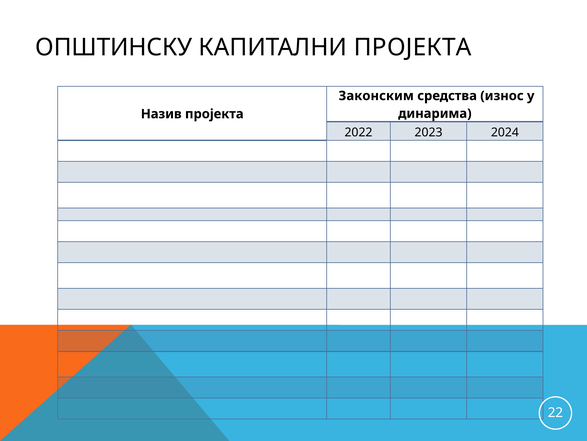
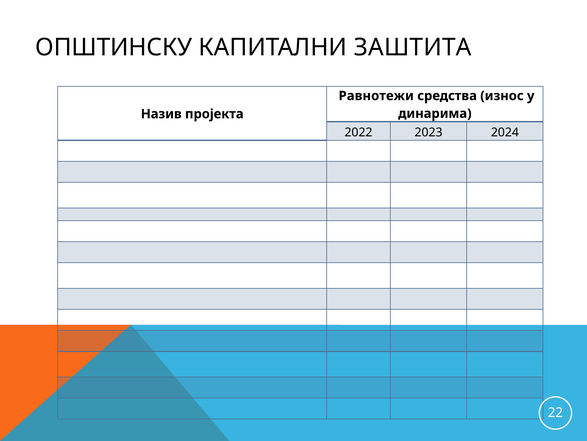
КАПИТАЛНИ ПРОЈЕКТА: ПРОЈЕКТА -> ЗАШТИТА
Законским: Законским -> Равнотежи
